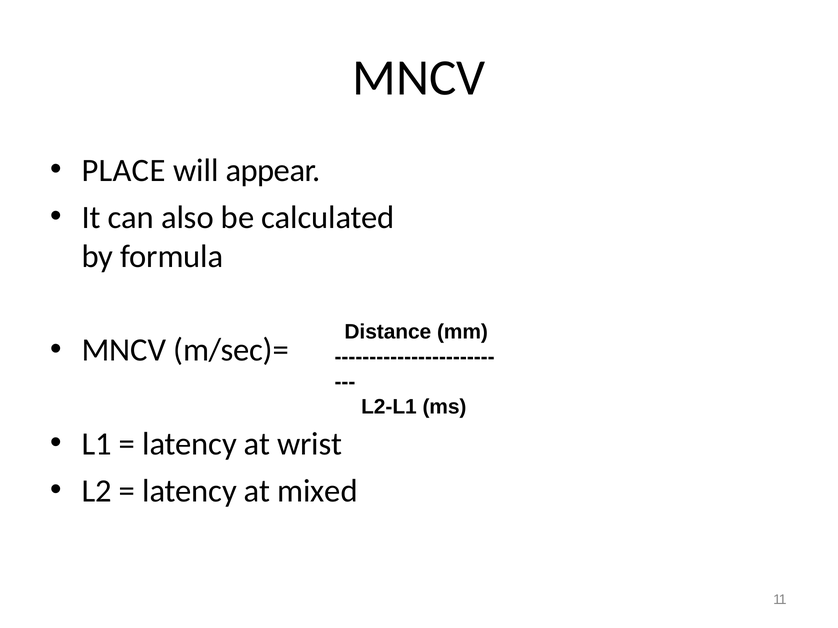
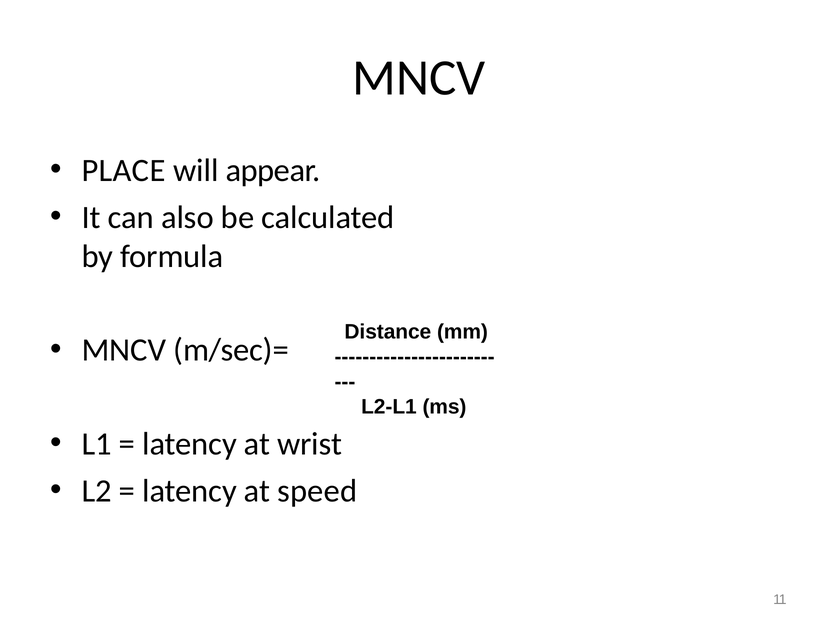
mixed: mixed -> speed
